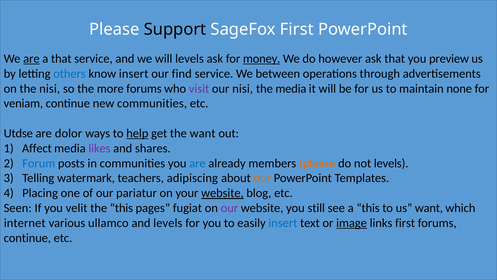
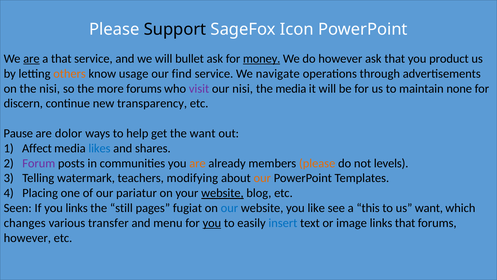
SageFox First: First -> Icon
will levels: levels -> bullet
preview: preview -> product
others colour: blue -> orange
know insert: insert -> usage
between: between -> navigate
veniam: veniam -> discern
new communities: communities -> transparency
Utdse: Utdse -> Pause
help underline: present -> none
likes colour: purple -> blue
Forum colour: blue -> purple
are at (197, 163) colour: blue -> orange
adipiscing: adipiscing -> modifying
you velit: velit -> links
the this: this -> still
our at (229, 208) colour: purple -> blue
still: still -> like
internet: internet -> changes
ullamco: ullamco -> transfer
and levels: levels -> menu
you at (212, 223) underline: none -> present
image underline: present -> none
links first: first -> that
continue at (27, 238): continue -> however
